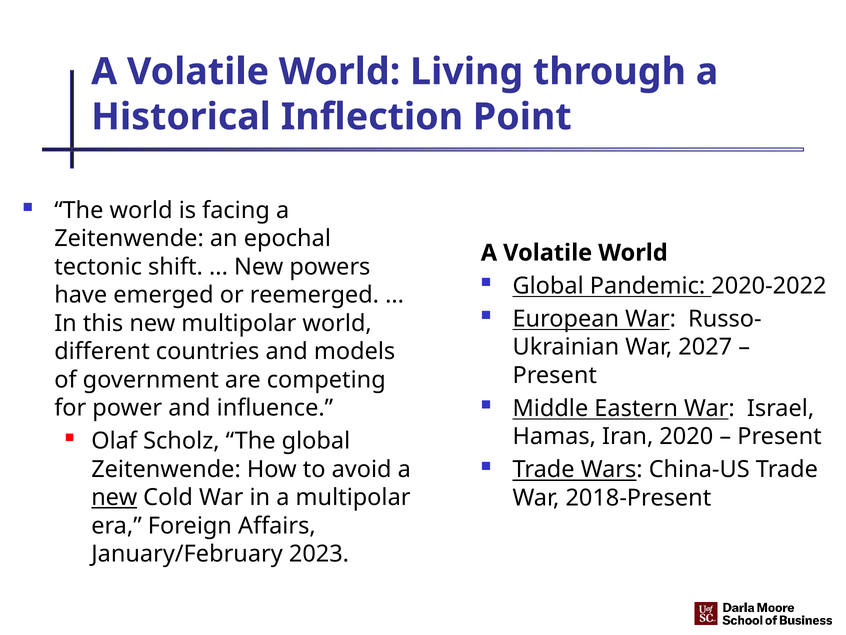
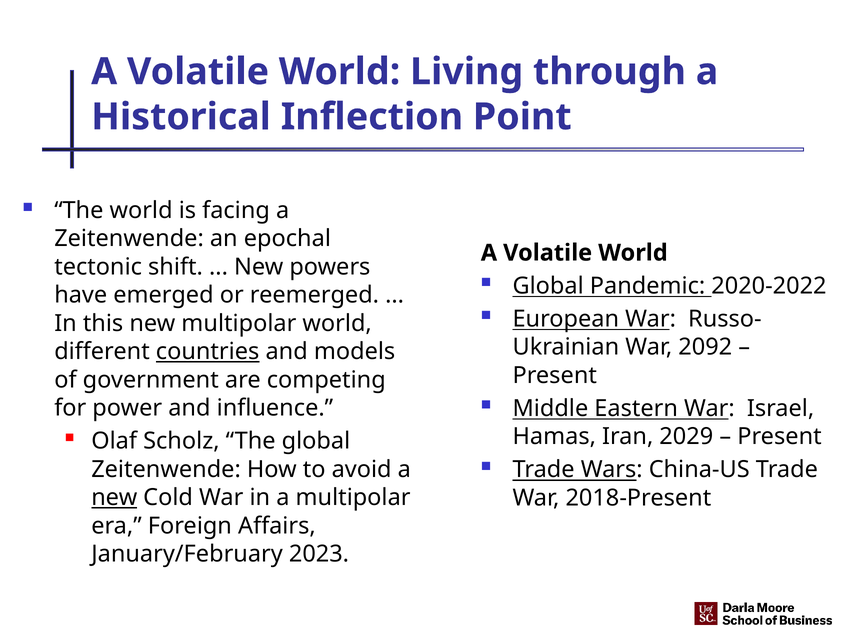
2027: 2027 -> 2092
countries underline: none -> present
2020: 2020 -> 2029
